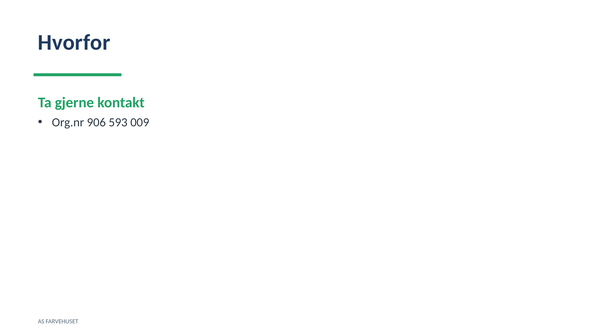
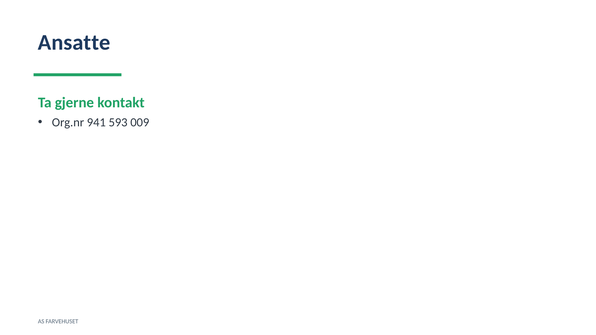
Hvorfor: Hvorfor -> Ansatte
906: 906 -> 941
